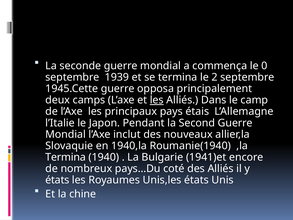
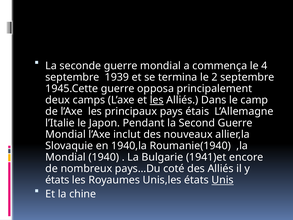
0: 0 -> 4
Termina at (66, 157): Termina -> Mondial
Unis underline: none -> present
